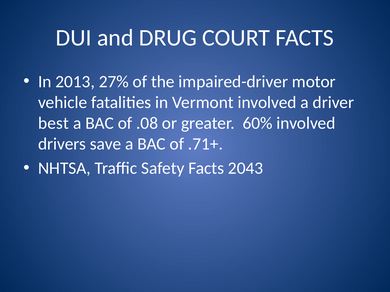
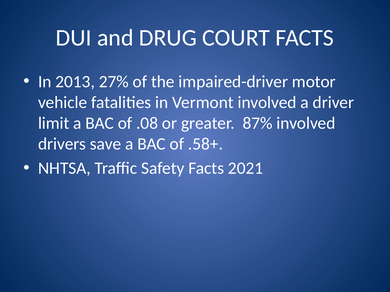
best: best -> limit
60%: 60% -> 87%
.71+: .71+ -> .58+
2043: 2043 -> 2021
